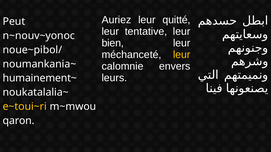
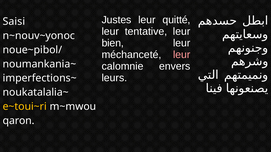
Auriez: Auriez -> Justes
Peut: Peut -> Saisi
leur at (182, 55) colour: yellow -> pink
humainement~: humainement~ -> imperfections~
